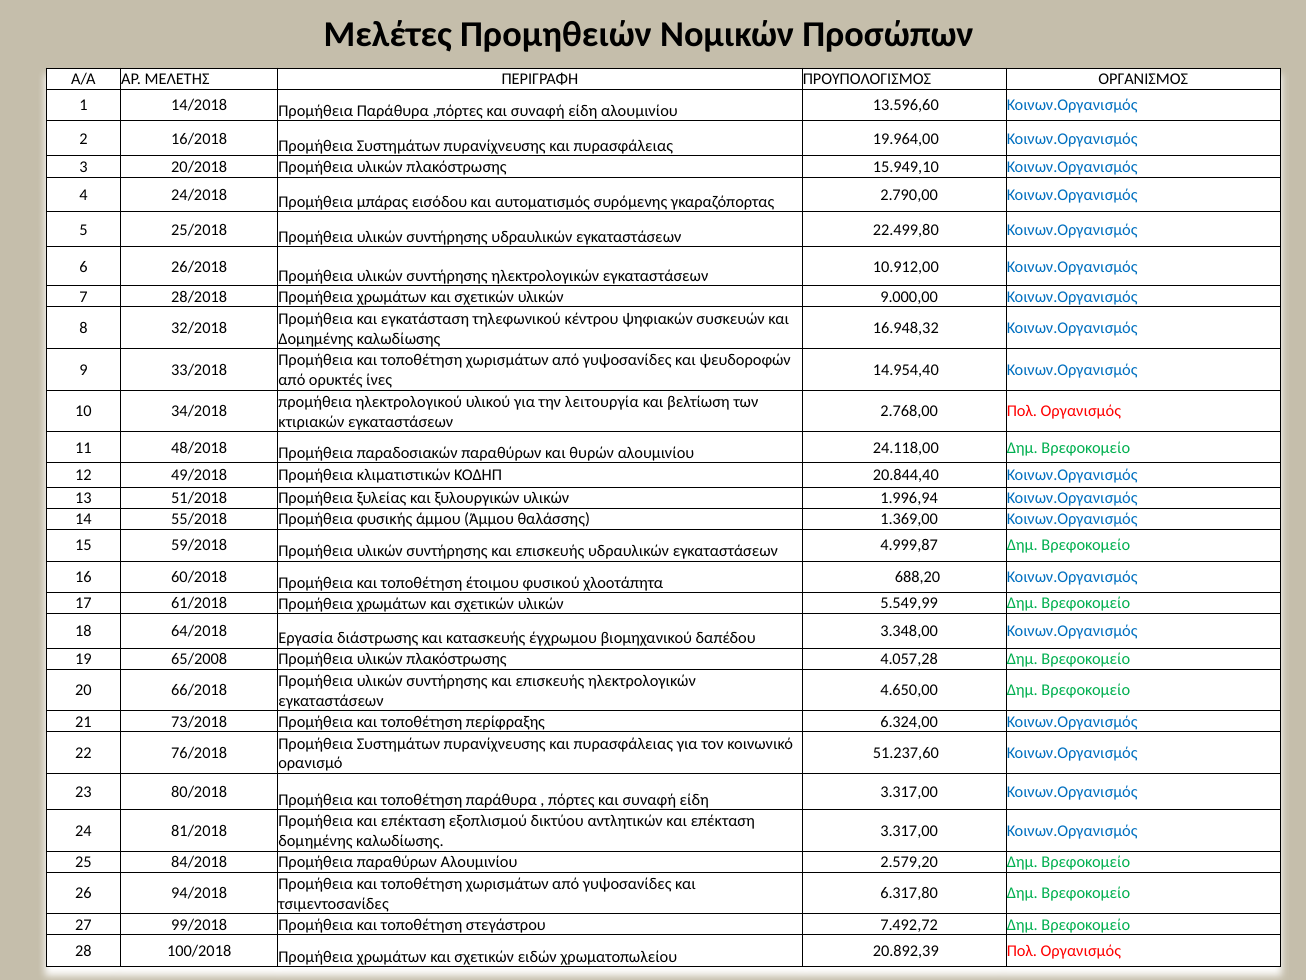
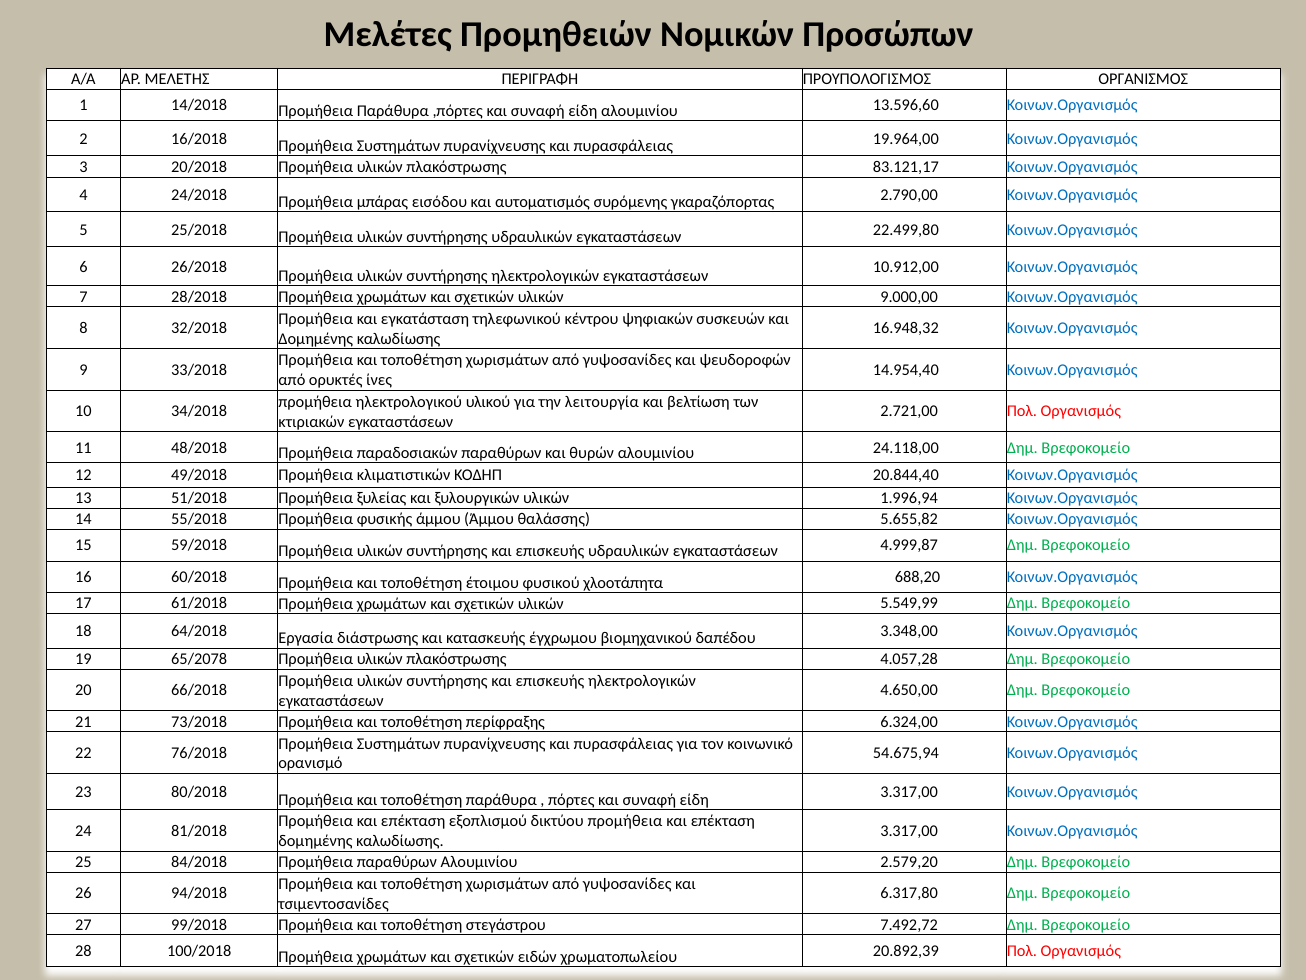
15.949,10: 15.949,10 -> 83.121,17
2.768,00: 2.768,00 -> 2.721,00
1.369,00: 1.369,00 -> 5.655,82
65/2008: 65/2008 -> 65/2078
51.237,60: 51.237,60 -> 54.675,94
δικτύου αντλητικών: αντλητικών -> προμήθεια
